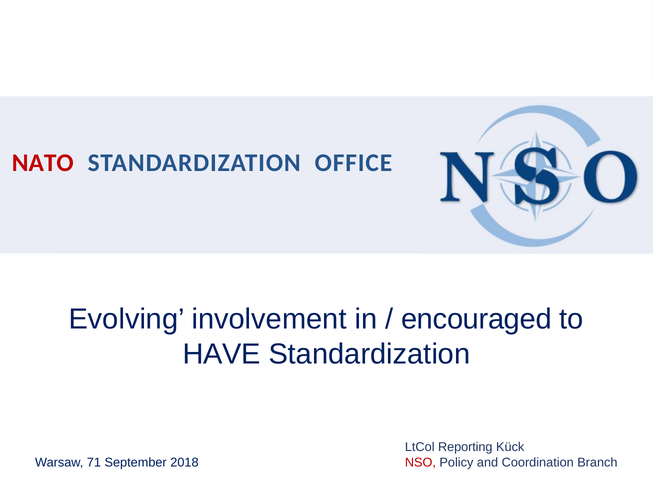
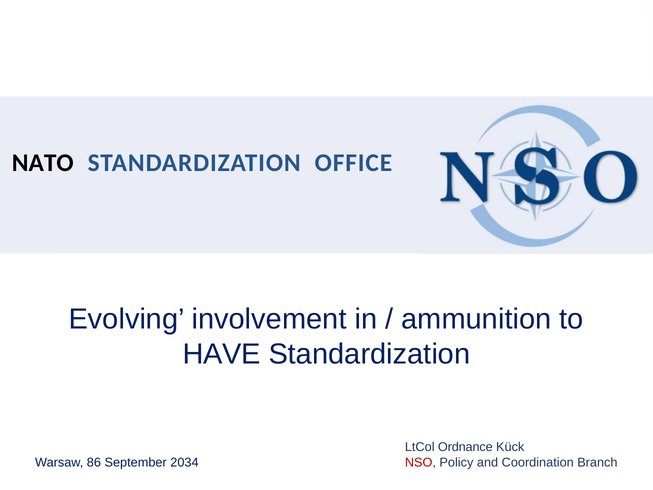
NATO colour: red -> black
encouraged: encouraged -> ammunition
Reporting: Reporting -> Ordnance
71: 71 -> 86
2018: 2018 -> 2034
